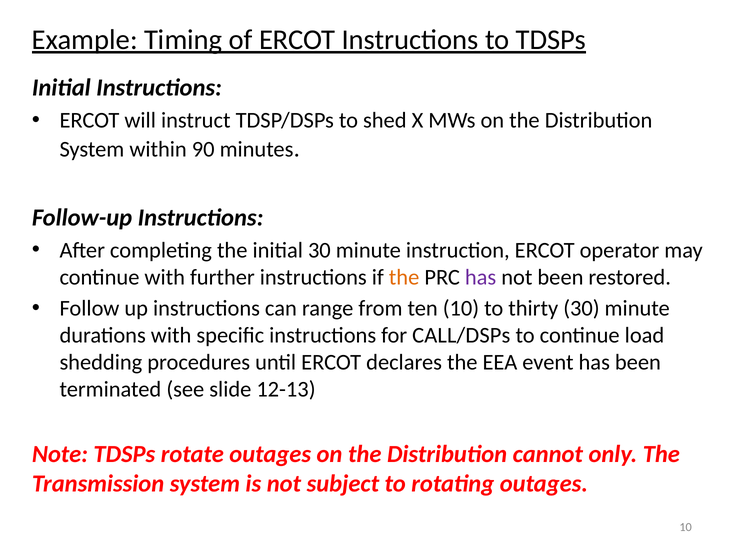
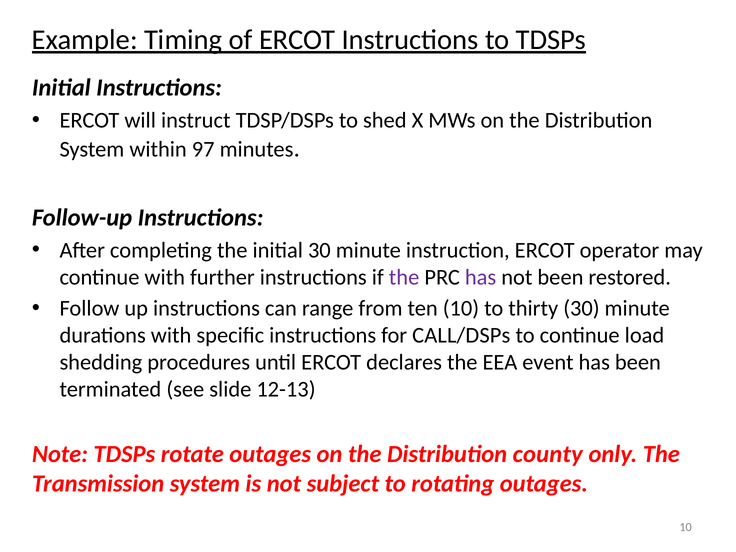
90: 90 -> 97
the at (404, 277) colour: orange -> purple
cannot: cannot -> county
